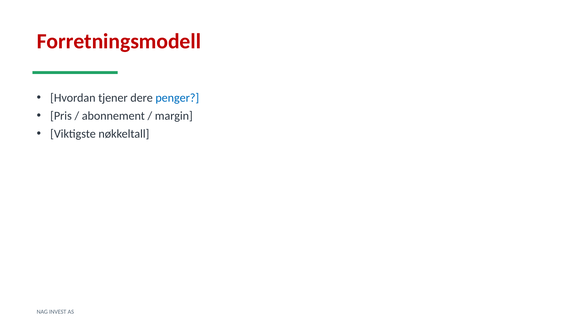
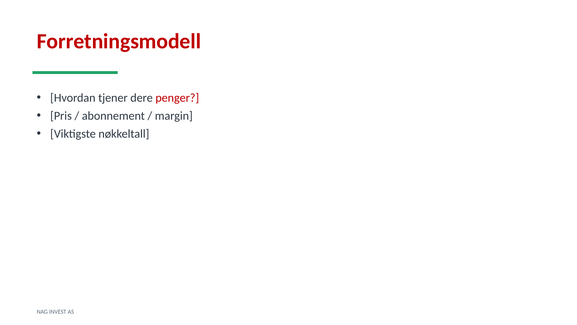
penger colour: blue -> red
